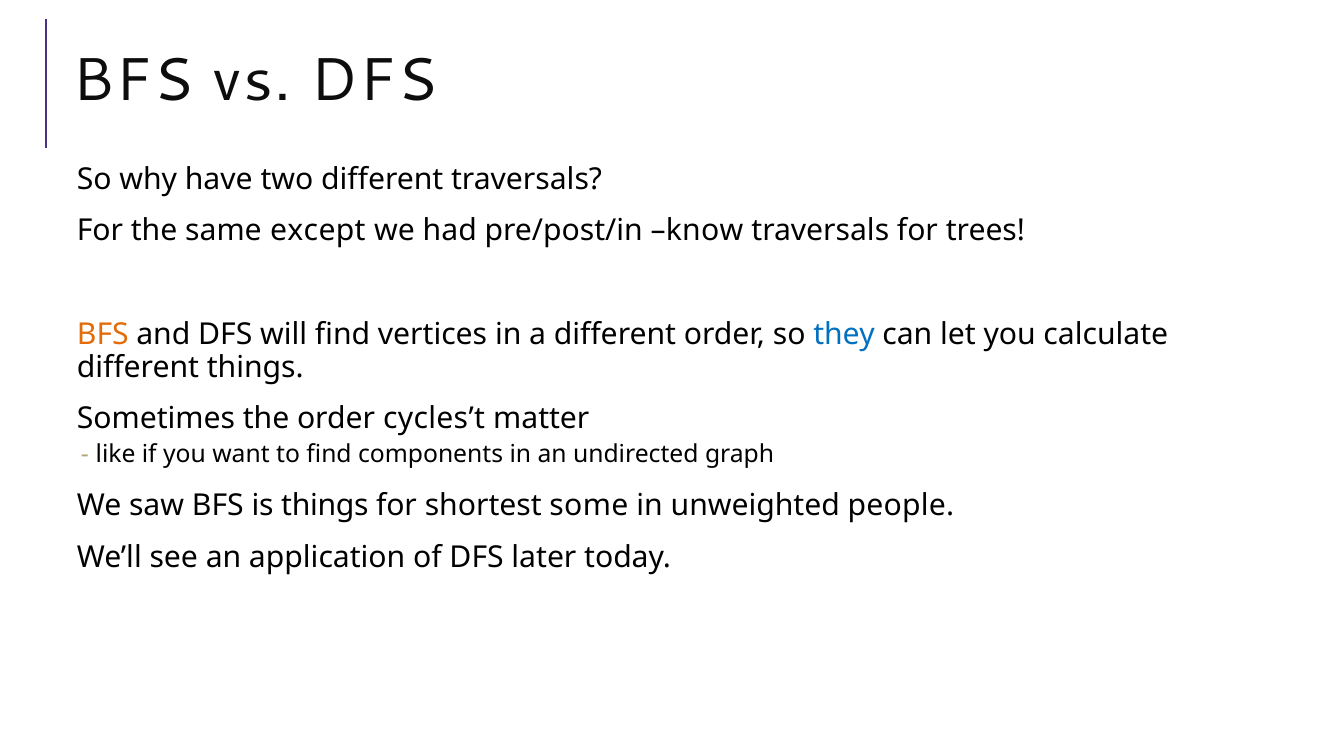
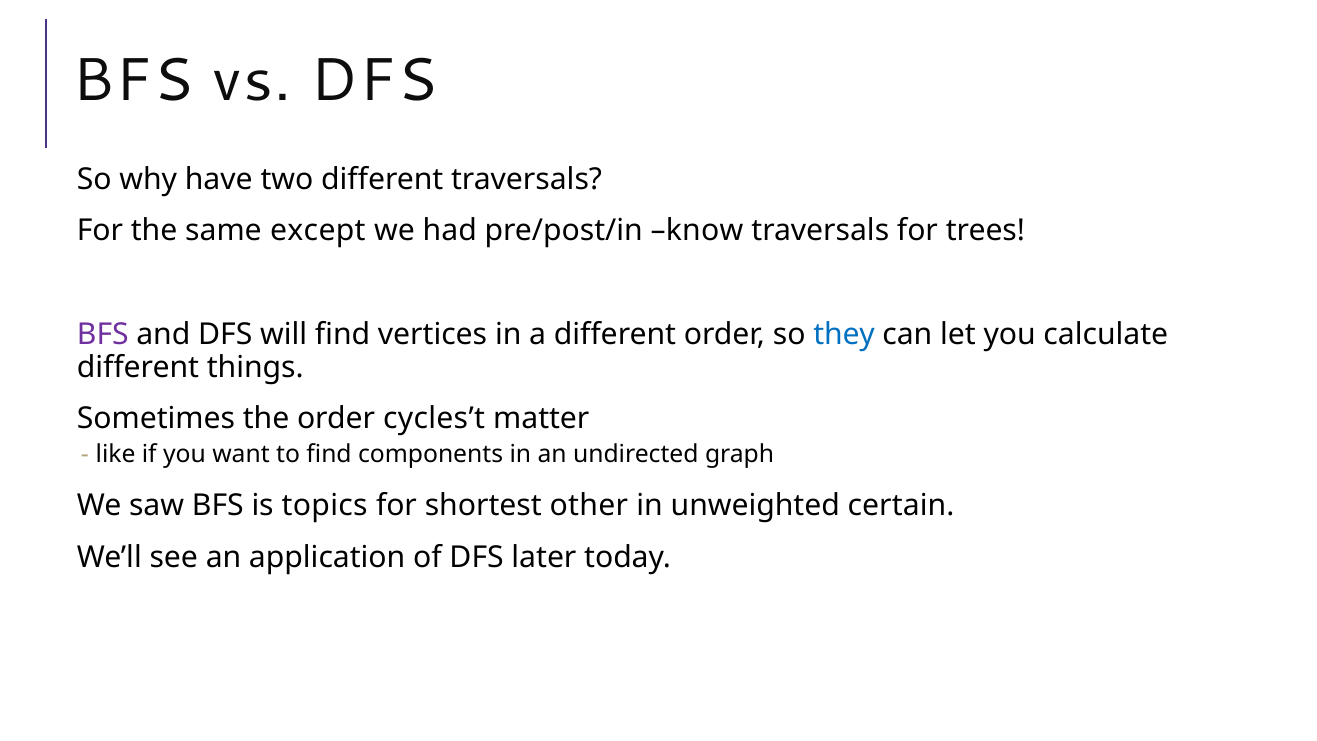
BFS at (103, 335) colour: orange -> purple
is things: things -> topics
some: some -> other
people: people -> certain
